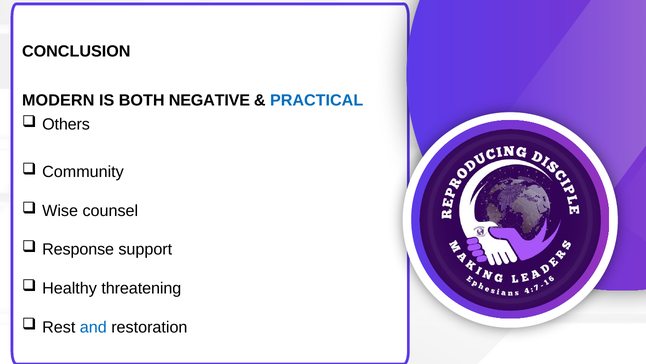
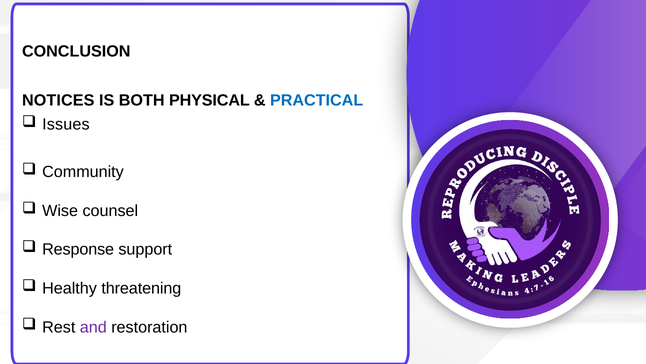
MODERN: MODERN -> NOTICES
NEGATIVE: NEGATIVE -> PHYSICAL
Others: Others -> Issues
and colour: blue -> purple
